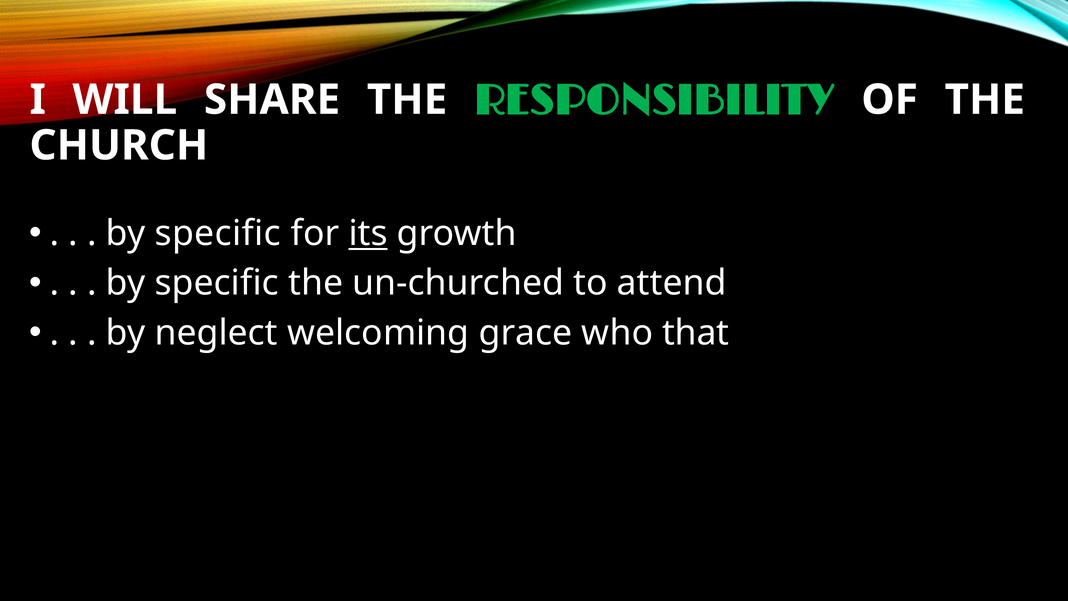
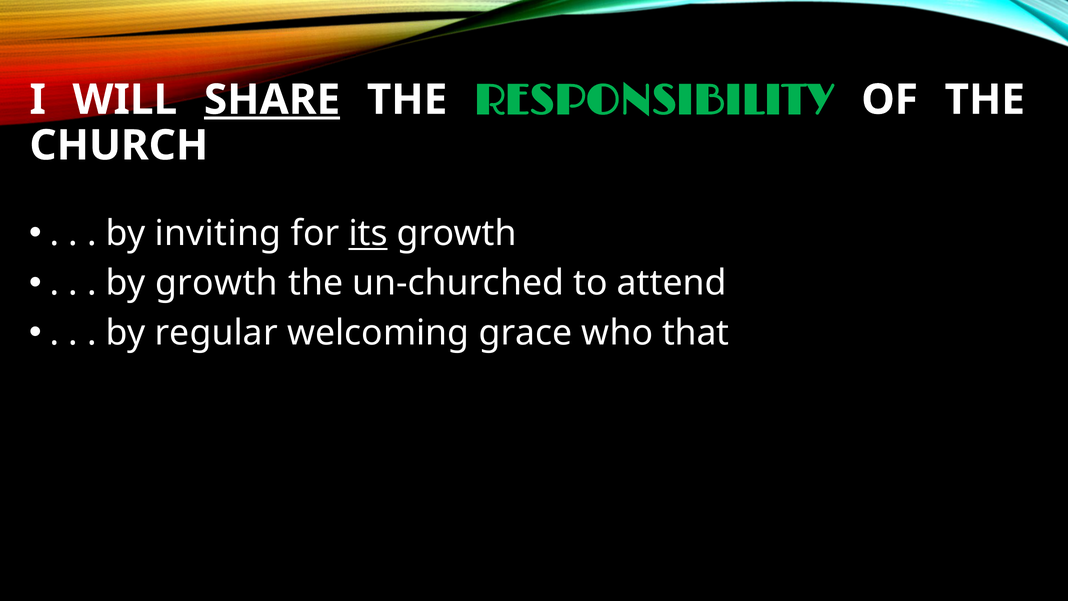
SHARE underline: none -> present
specific at (218, 233): specific -> inviting
specific at (217, 283): specific -> growth
neglect: neglect -> regular
